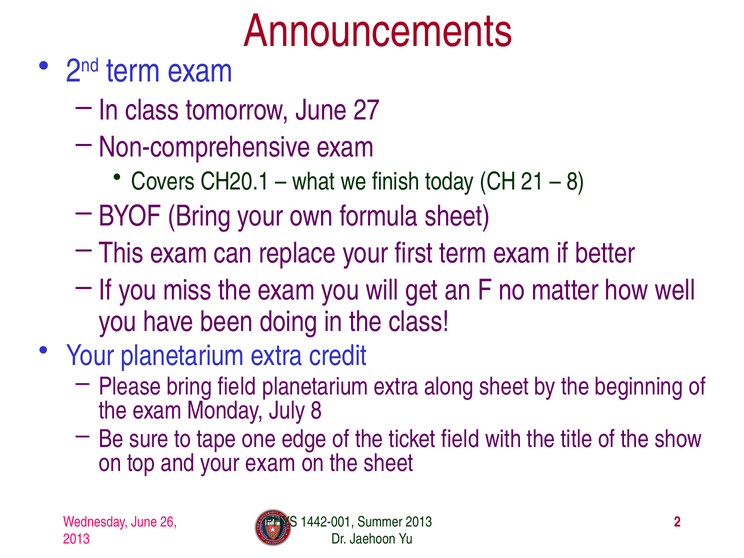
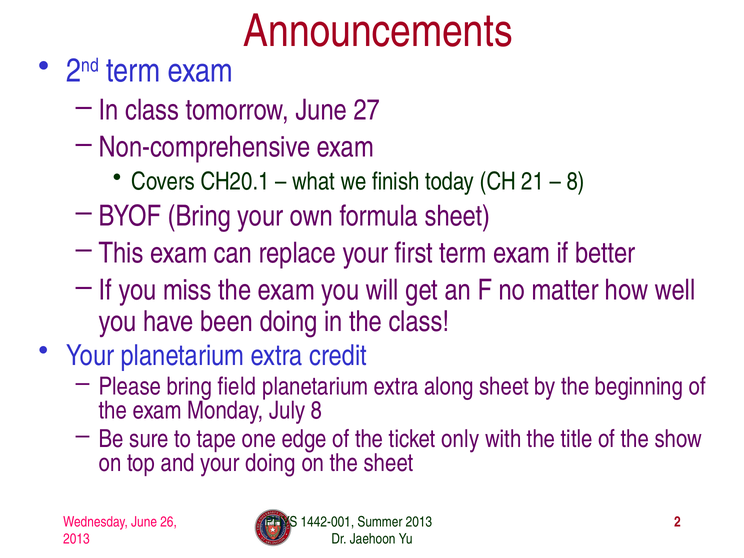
ticket field: field -> only
your exam: exam -> doing
